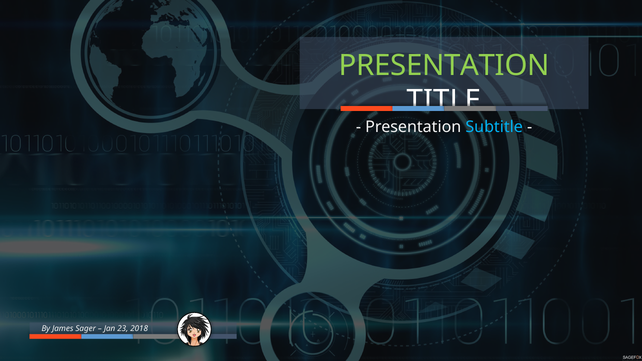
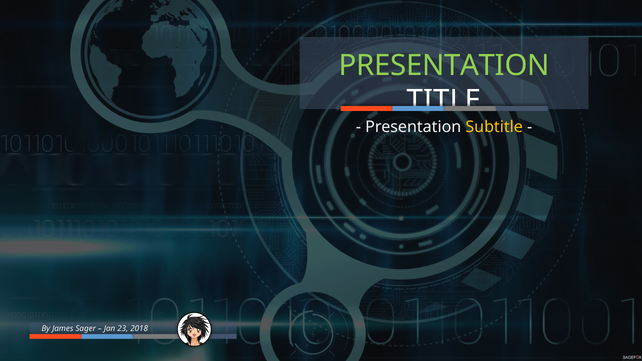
Subtitle colour: light blue -> yellow
